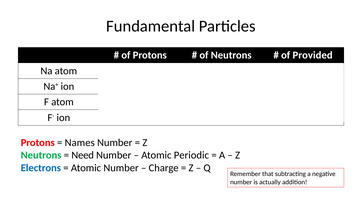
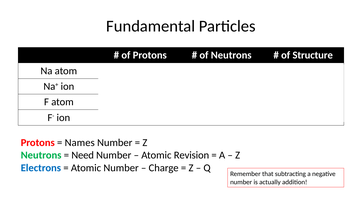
Provided: Provided -> Structure
Periodic: Periodic -> Revision
